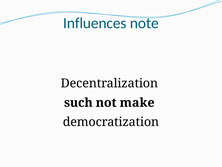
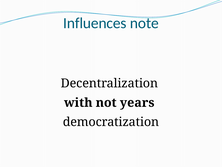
such: such -> with
make: make -> years
